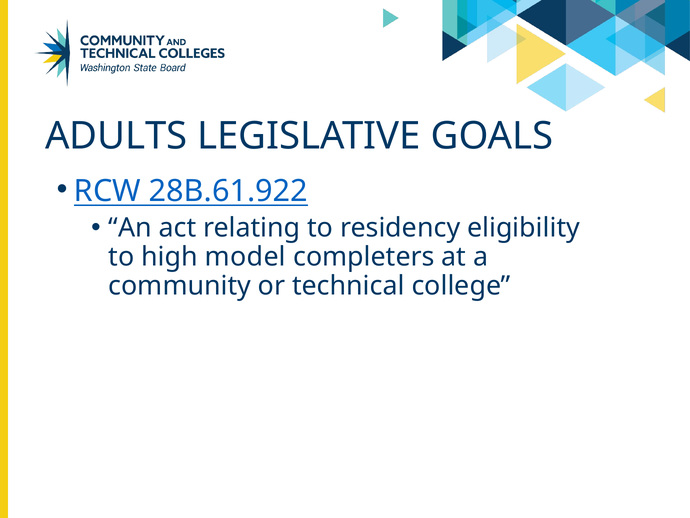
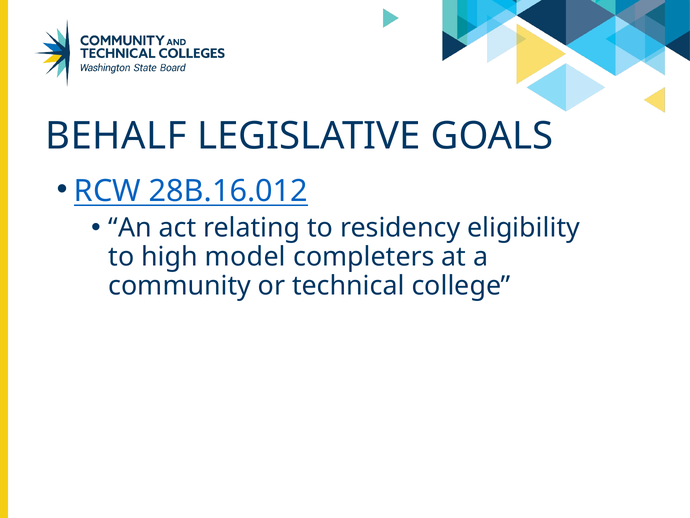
ADULTS: ADULTS -> BEHALF
28B.61.922: 28B.61.922 -> 28B.16.012
